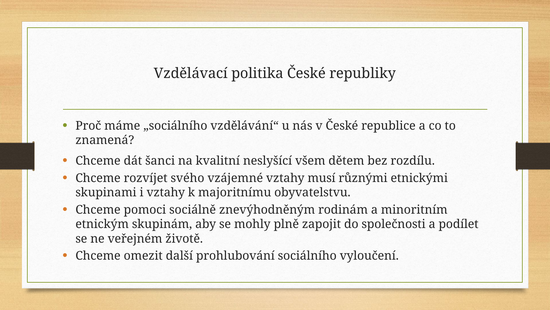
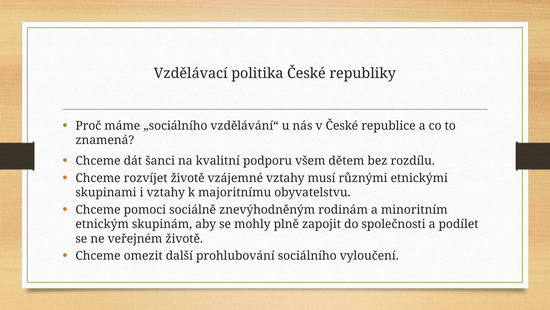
neslyšící: neslyšící -> podporu
rozvíjet svého: svého -> životě
